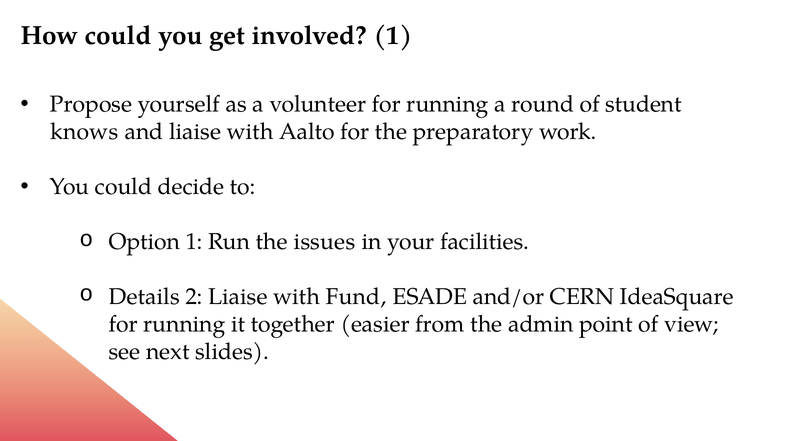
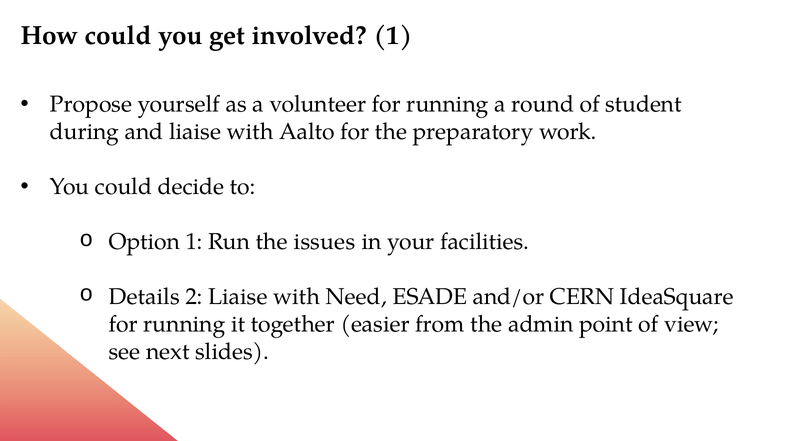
knows: knows -> during
Fund: Fund -> Need
